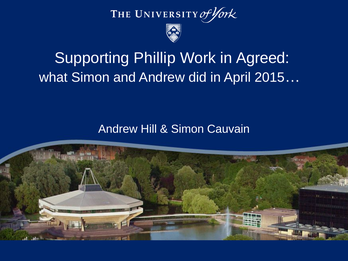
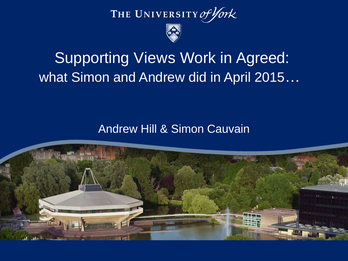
Phillip: Phillip -> Views
